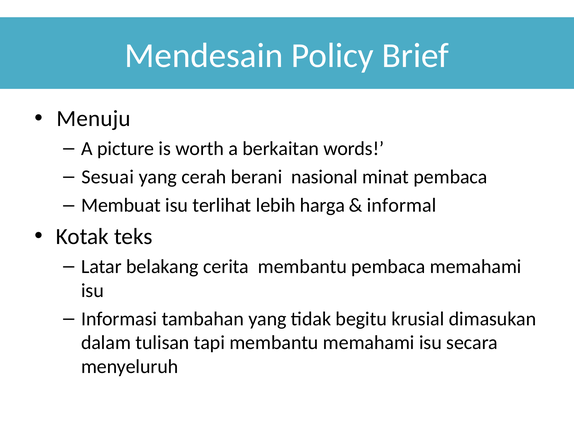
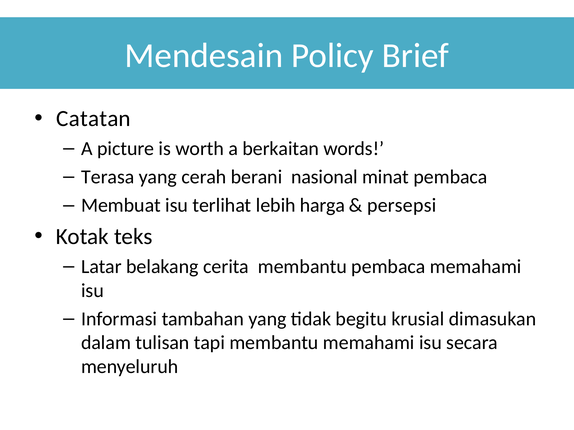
Menuju: Menuju -> Catatan
Sesuai: Sesuai -> Terasa
informal: informal -> persepsi
